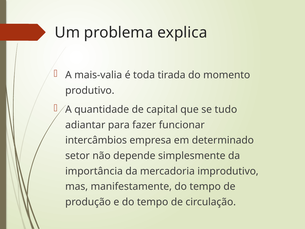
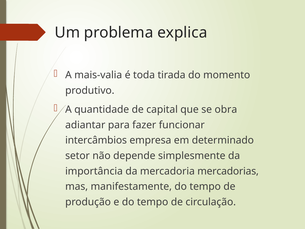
tudo: tudo -> obra
improdutivo: improdutivo -> mercadorias
